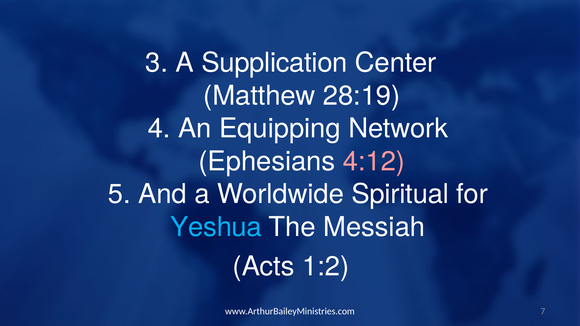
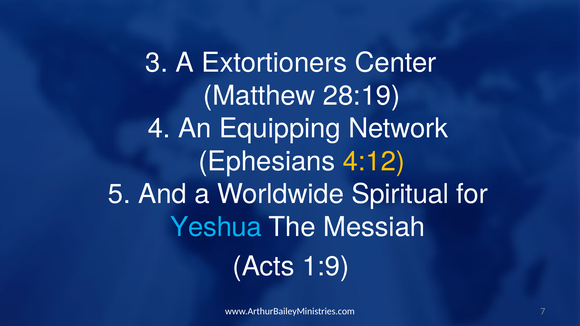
Supplication: Supplication -> Extortioners
4:12 colour: pink -> yellow
1:2: 1:2 -> 1:9
